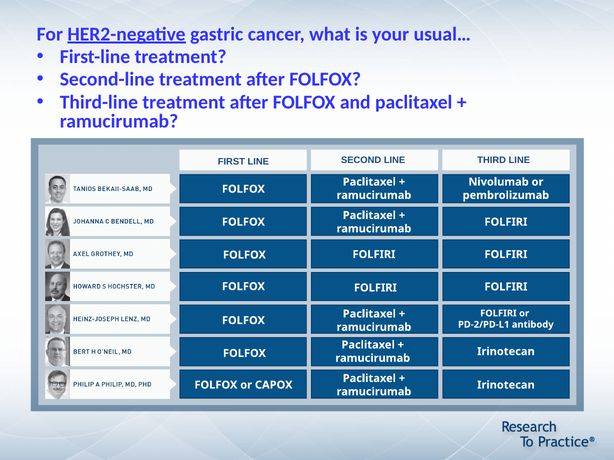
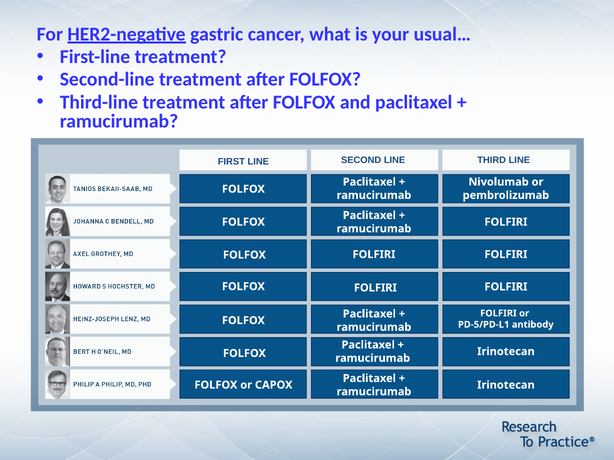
PD-2/PD-L1: PD-2/PD-L1 -> PD-5/PD-L1
